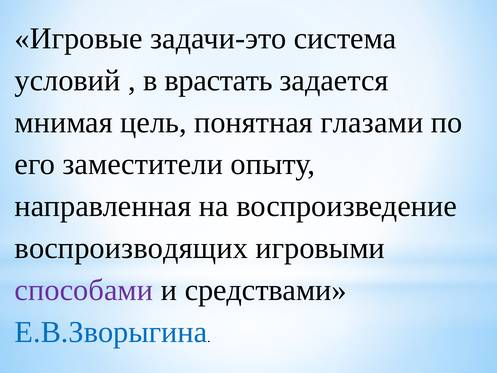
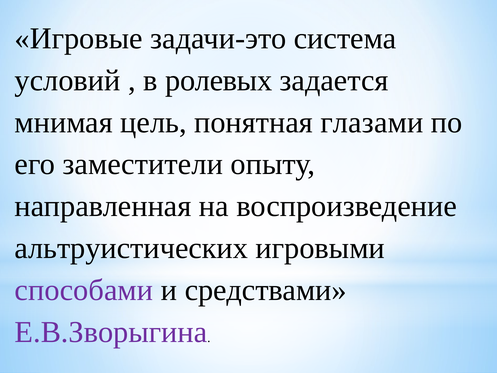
врастать: врастать -> ролевых
воспроизводящих: воспроизводящих -> альтруистических
Е.В.Зворыгина colour: blue -> purple
